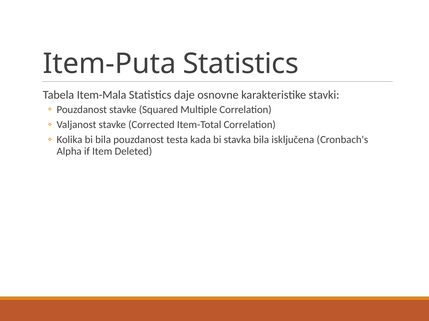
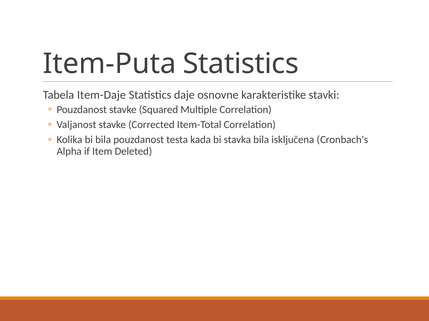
Item-Mala: Item-Mala -> Item-Daje
